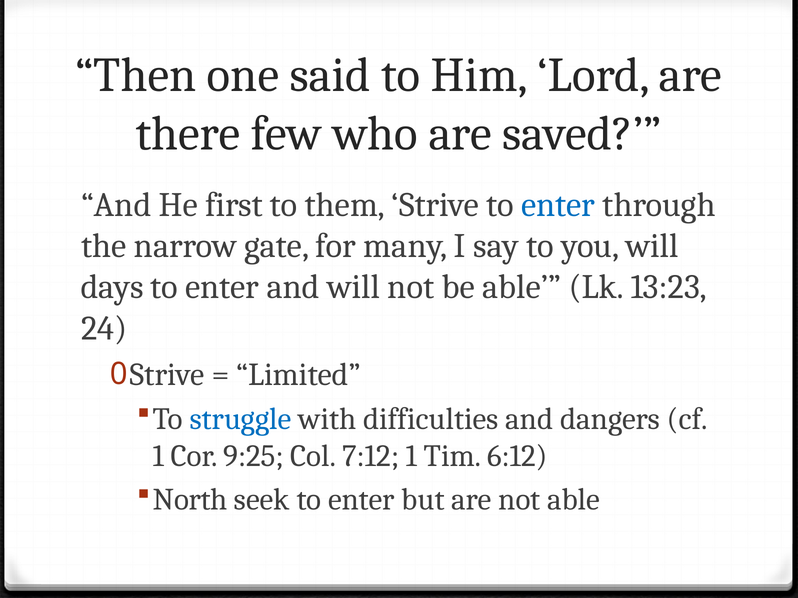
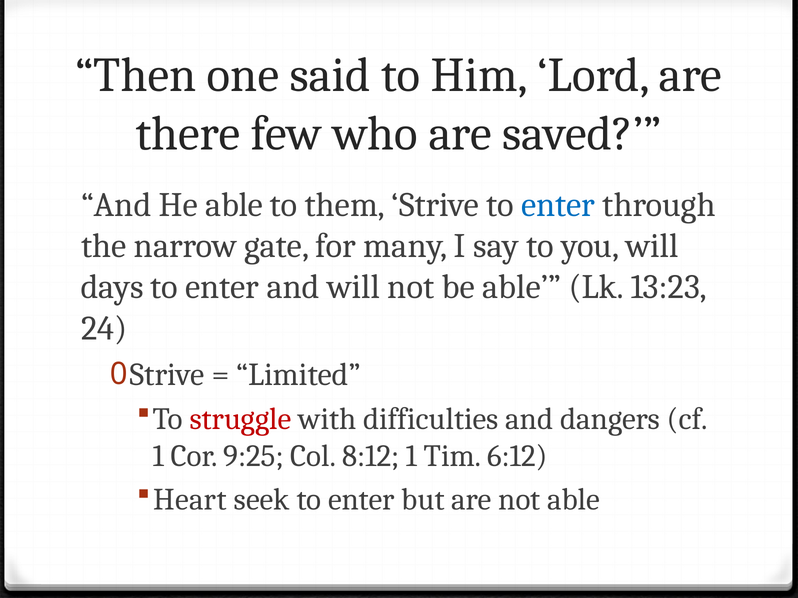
He first: first -> able
struggle colour: blue -> red
7:12: 7:12 -> 8:12
North: North -> Heart
